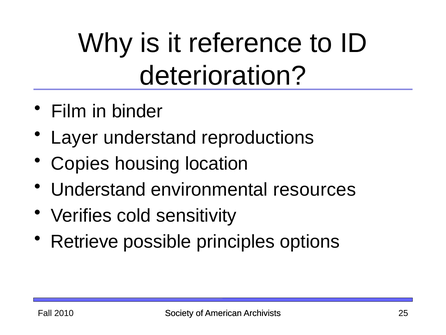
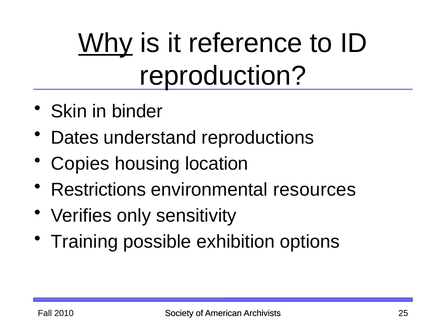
Why underline: none -> present
deterioration: deterioration -> reproduction
Film: Film -> Skin
Layer: Layer -> Dates
Understand at (98, 189): Understand -> Restrictions
cold: cold -> only
Retrieve: Retrieve -> Training
principles: principles -> exhibition
